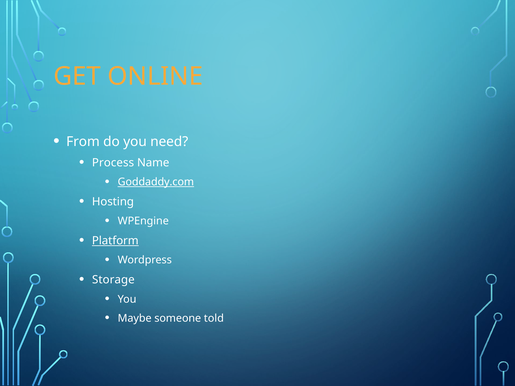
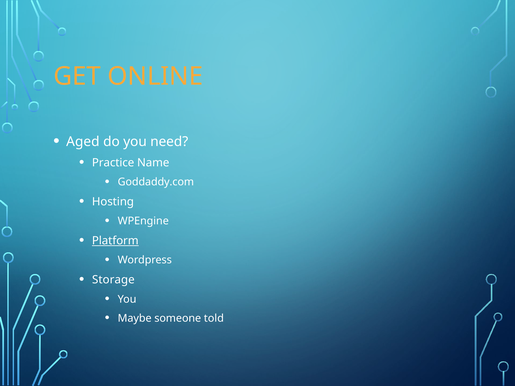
From: From -> Aged
Process: Process -> Practice
Goddaddy.com underline: present -> none
